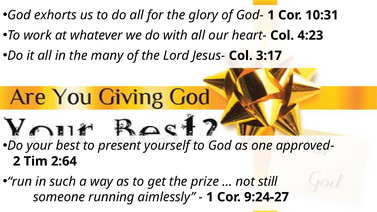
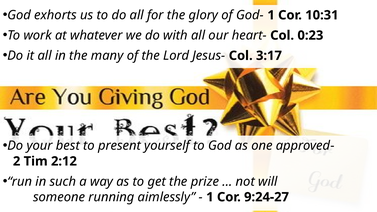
4:23: 4:23 -> 0:23
2:64: 2:64 -> 2:12
still: still -> will
